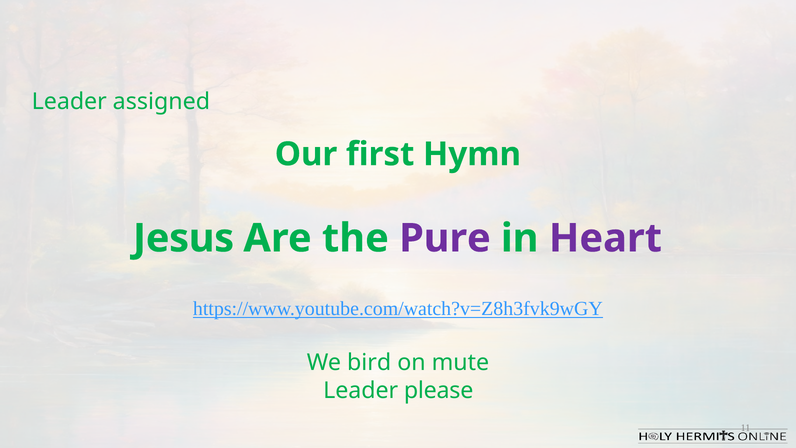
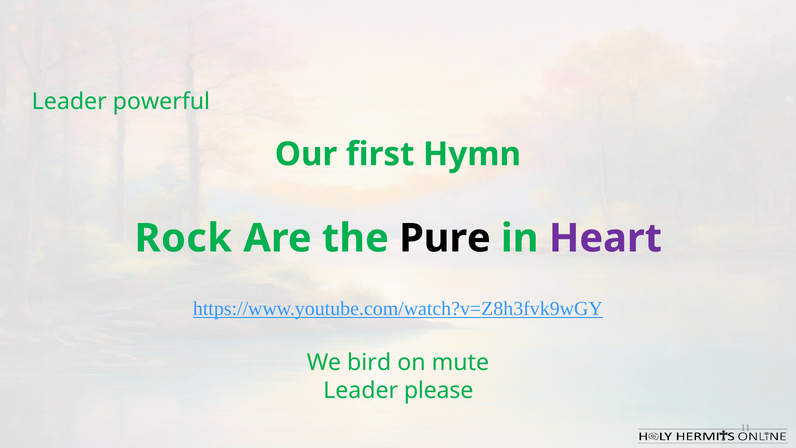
assigned: assigned -> powerful
Jesus: Jesus -> Rock
Pure colour: purple -> black
